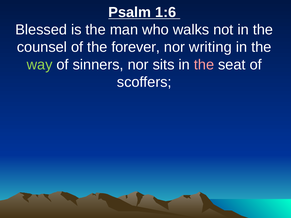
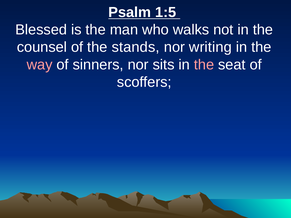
1:6: 1:6 -> 1:5
forever: forever -> stands
way colour: light green -> pink
